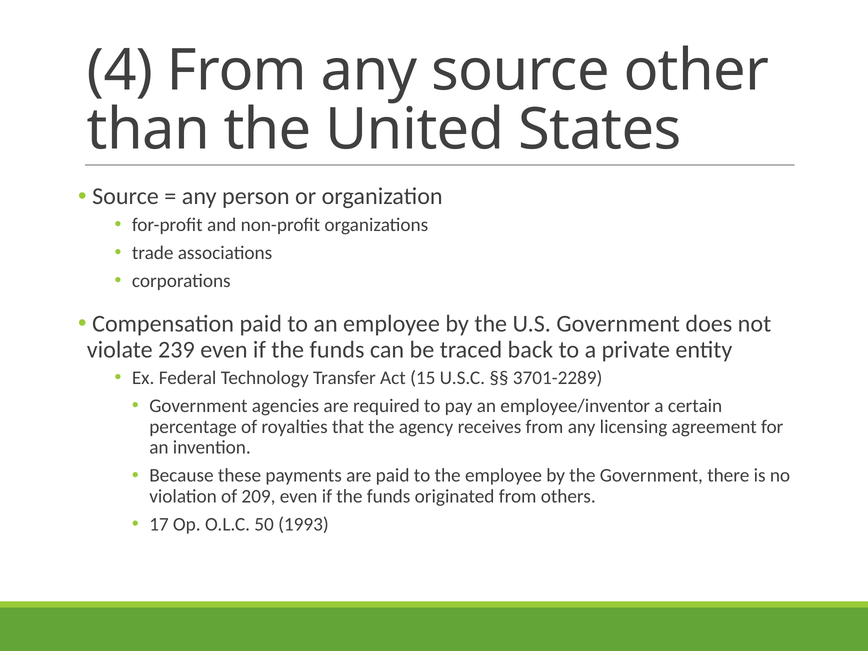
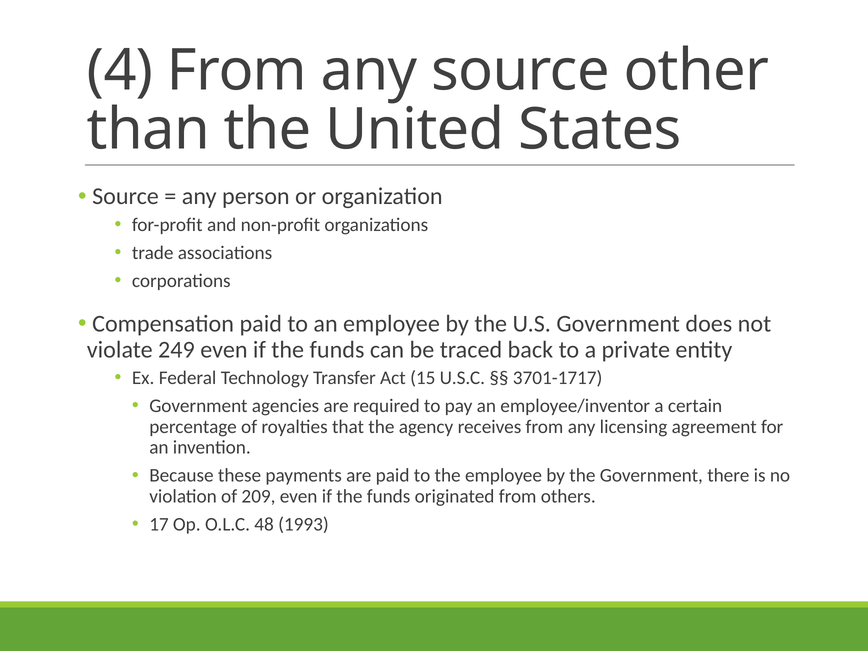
239: 239 -> 249
3701-2289: 3701-2289 -> 3701-1717
50: 50 -> 48
